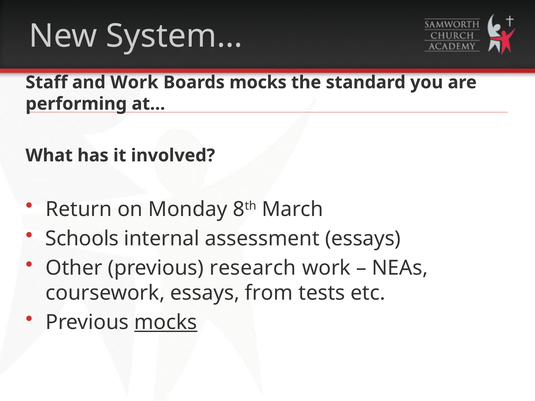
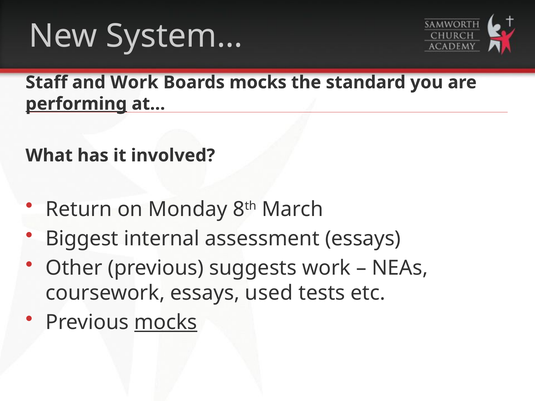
performing underline: none -> present
Schools: Schools -> Biggest
research: research -> suggests
from: from -> used
